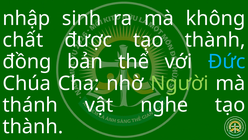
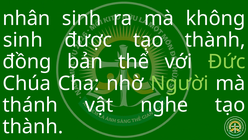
nhập: nhập -> nhân
chất at (23, 40): chất -> sinh
Đức colour: light blue -> light green
